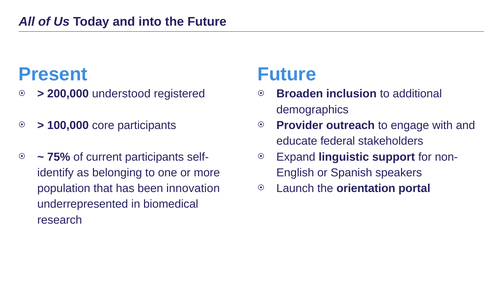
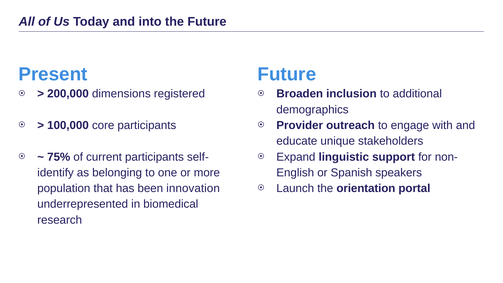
understood: understood -> dimensions
federal: federal -> unique
